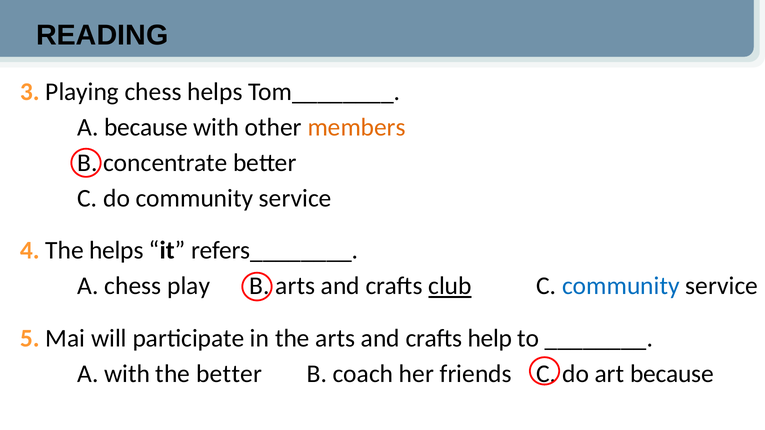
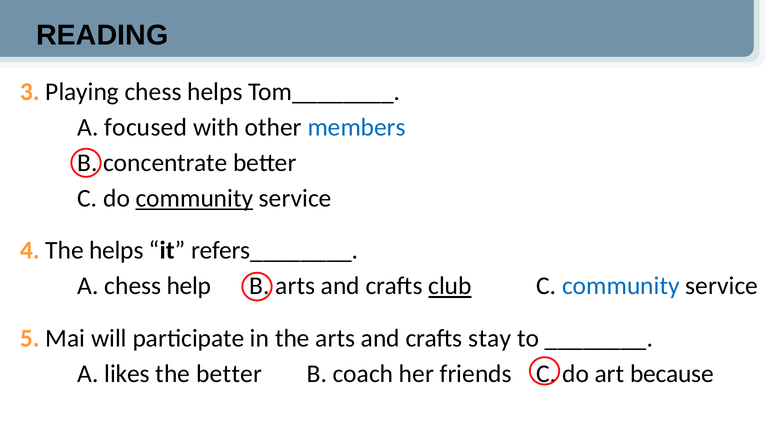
A because: because -> focused
members colour: orange -> blue
community at (194, 199) underline: none -> present
play: play -> help
help: help -> stay
A with: with -> likes
